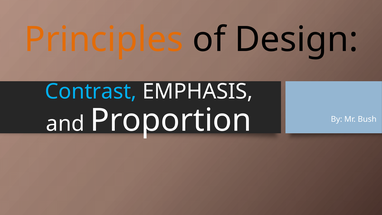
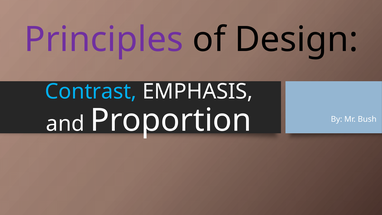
Principles colour: orange -> purple
